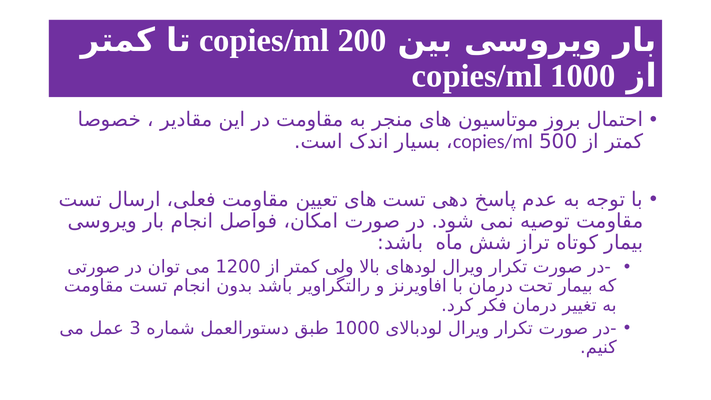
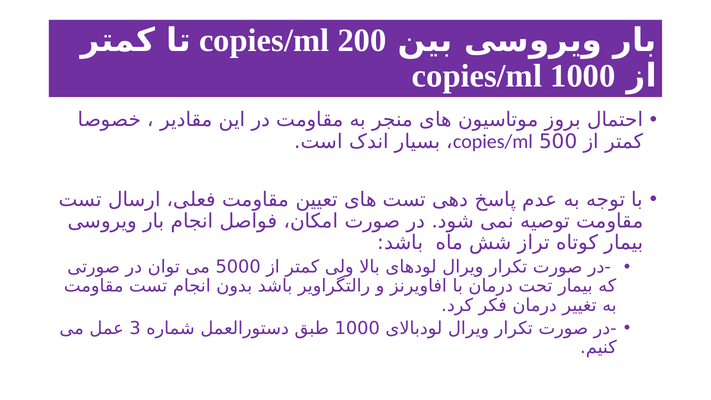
1200: 1200 -> 5000
